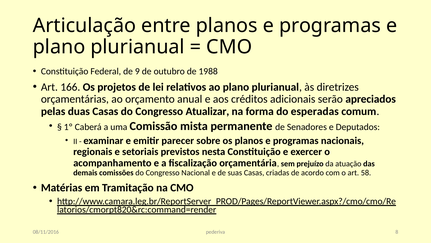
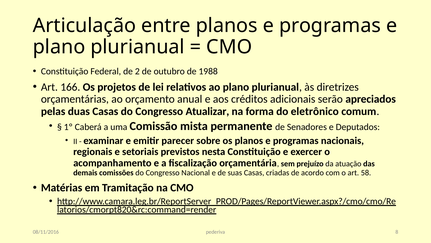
9: 9 -> 2
esperadas: esperadas -> eletrônico
